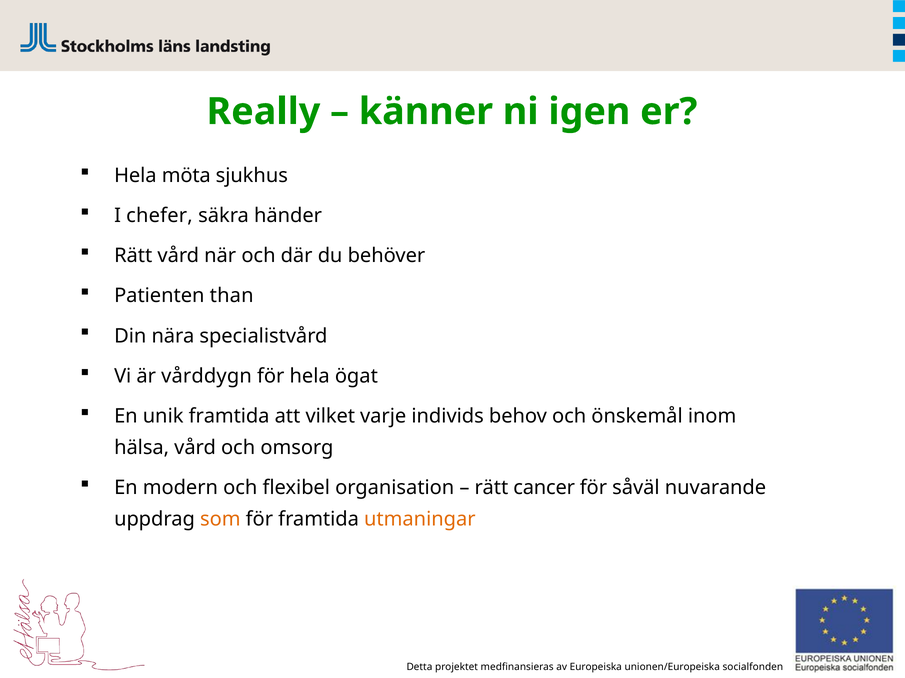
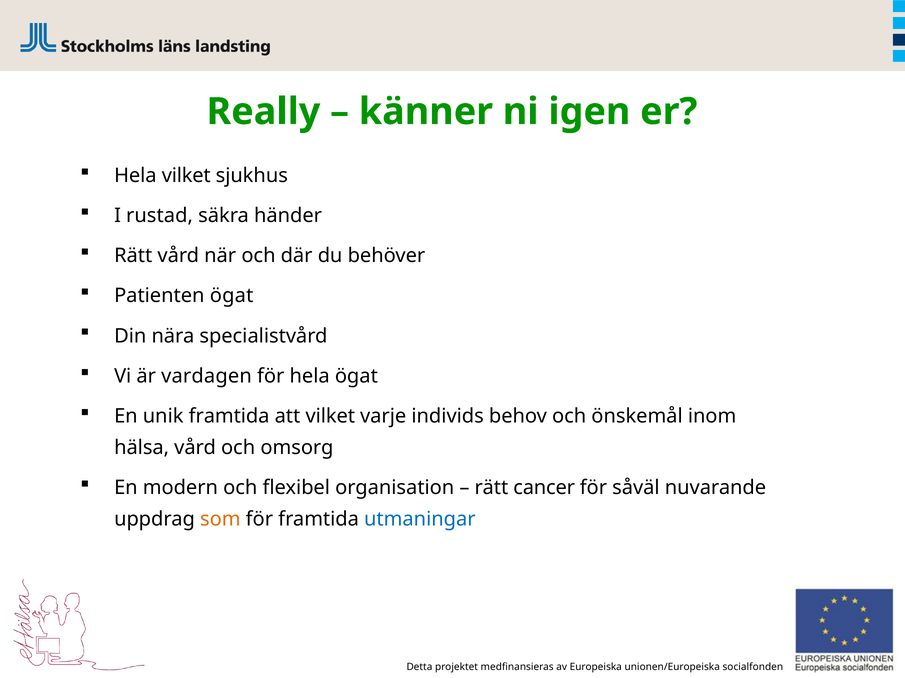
Hela möta: möta -> vilket
chefer: chefer -> rustad
Patienten than: than -> ögat
vårddygn: vårddygn -> vardagen
utmaningar colour: orange -> blue
